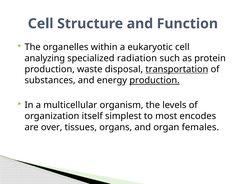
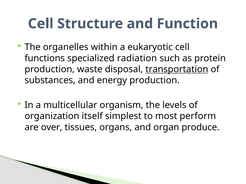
analyzing: analyzing -> functions
production at (154, 80) underline: present -> none
encodes: encodes -> perform
females: females -> produce
